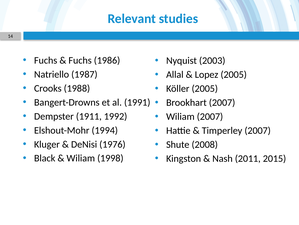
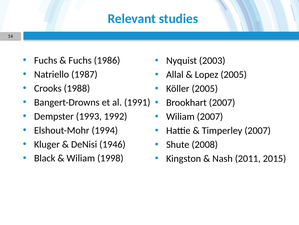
1911: 1911 -> 1993
1976: 1976 -> 1946
